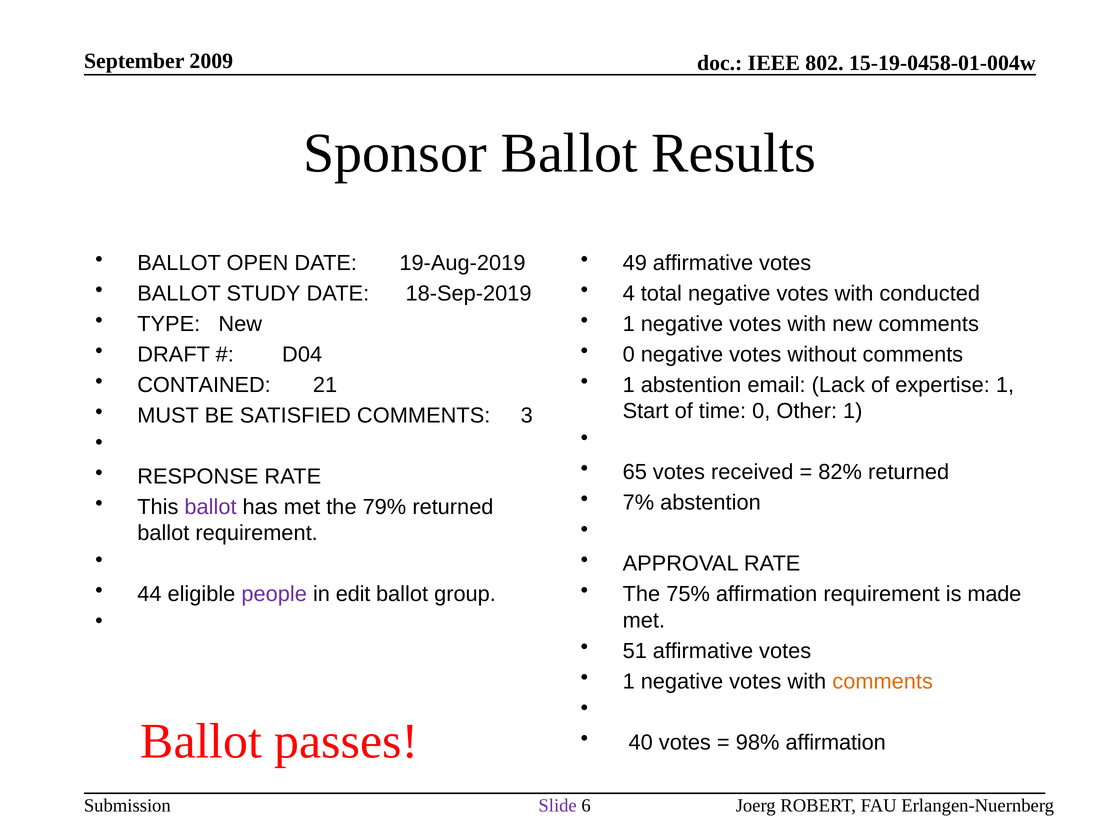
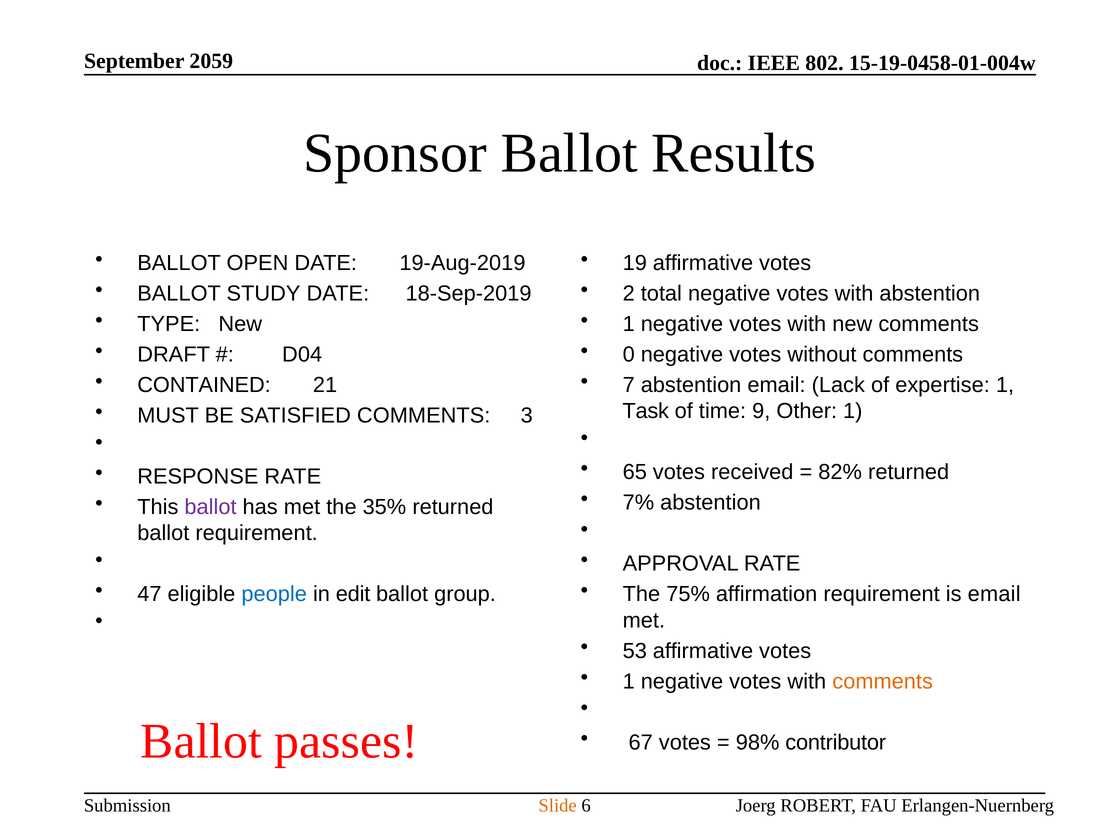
2009: 2009 -> 2059
49: 49 -> 19
4: 4 -> 2
with conducted: conducted -> abstention
1 at (629, 385): 1 -> 7
Start: Start -> Task
time 0: 0 -> 9
79%: 79% -> 35%
44: 44 -> 47
people colour: purple -> blue
is made: made -> email
51: 51 -> 53
40: 40 -> 67
98% affirmation: affirmation -> contributor
Slide colour: purple -> orange
